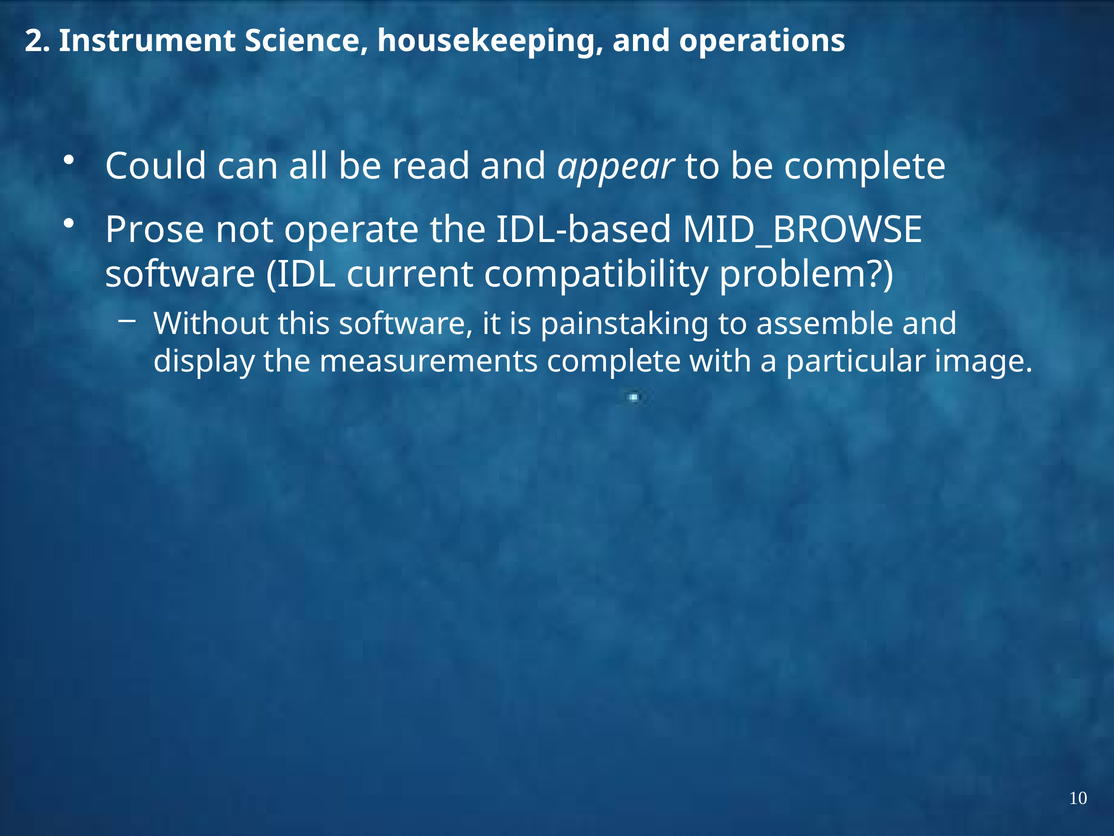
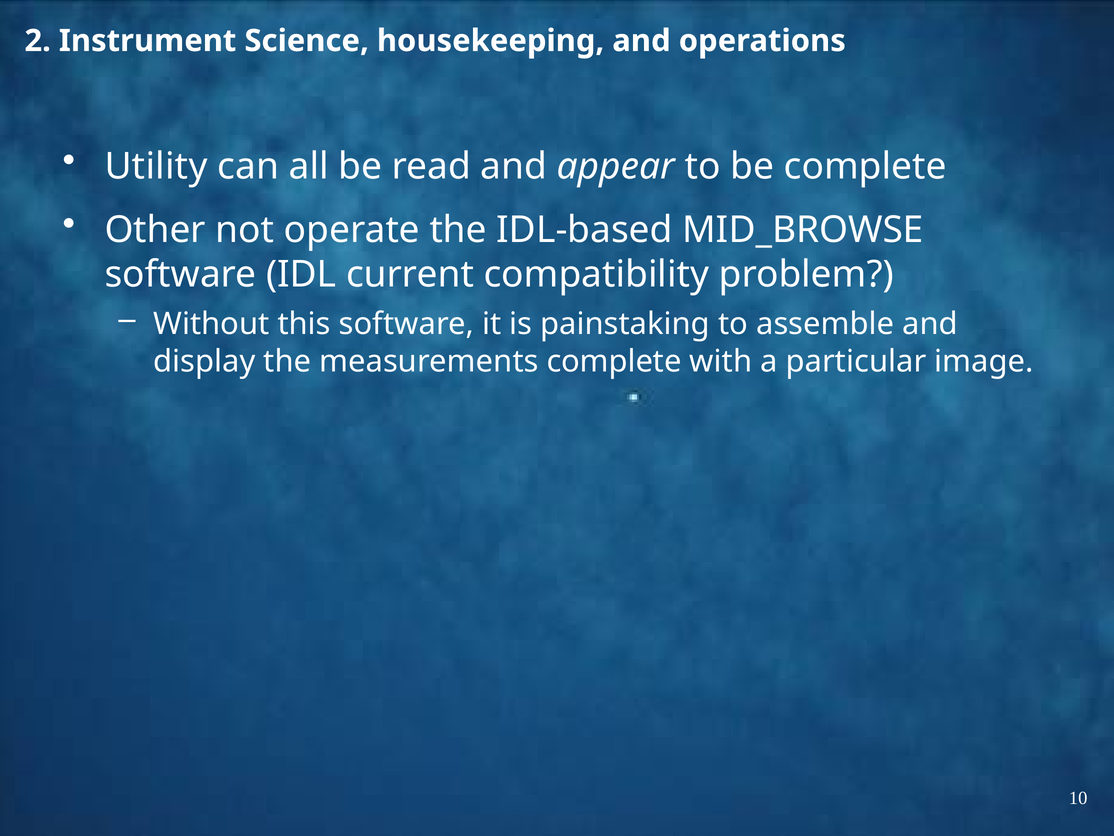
Could: Could -> Utility
Prose: Prose -> Other
